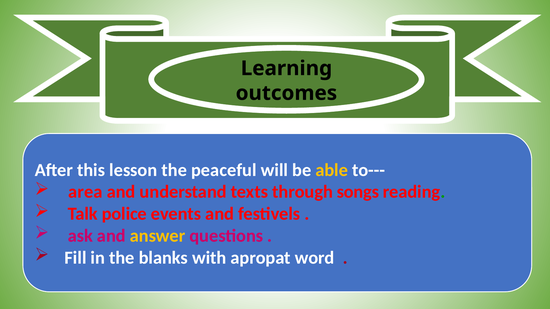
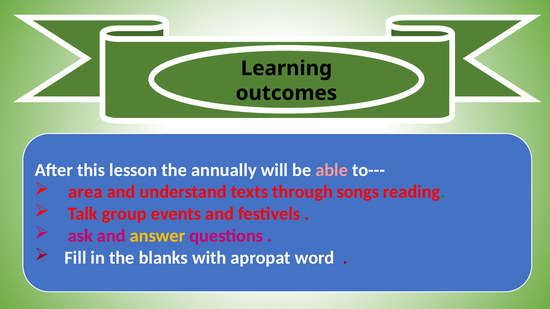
peaceful: peaceful -> annually
able colour: yellow -> pink
police: police -> group
